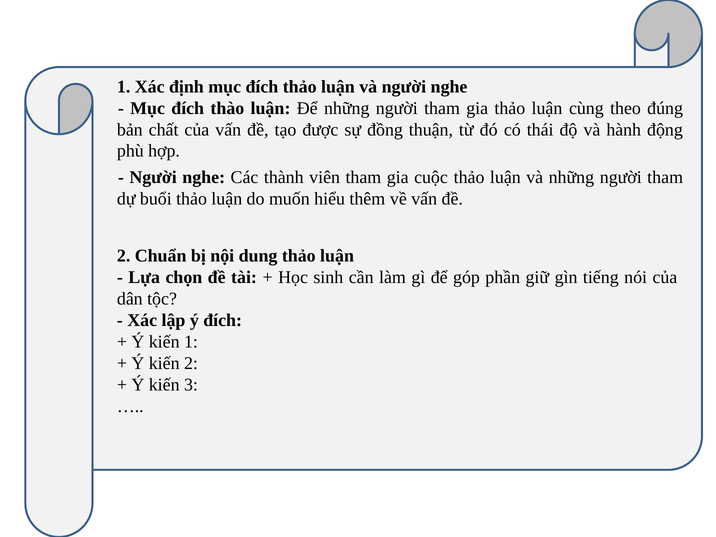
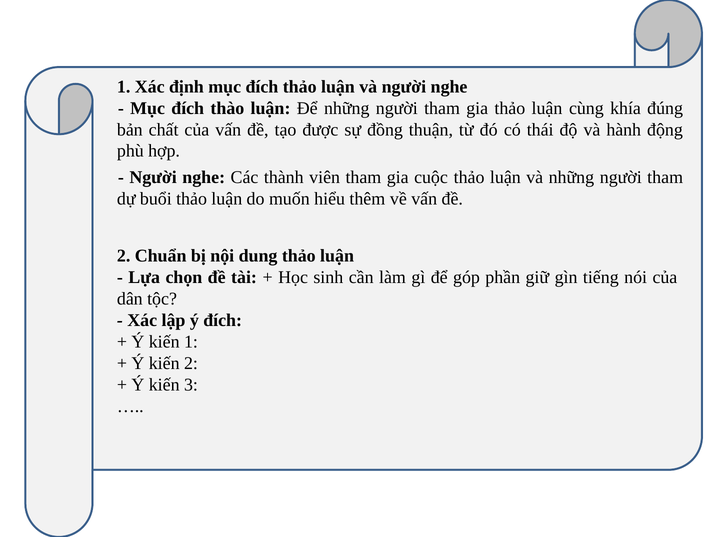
theo: theo -> khía
